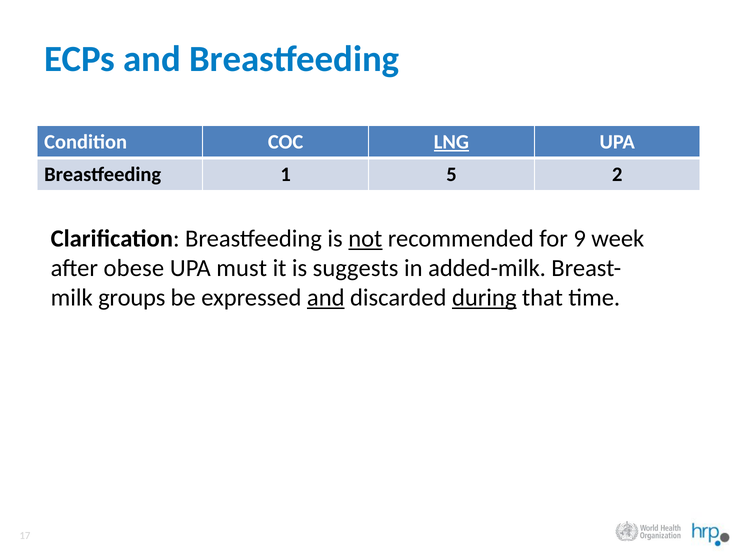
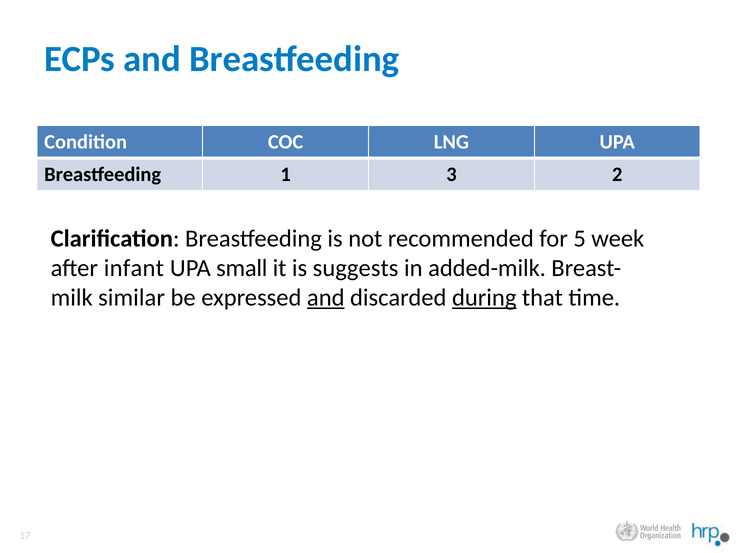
LNG underline: present -> none
5: 5 -> 3
not underline: present -> none
9: 9 -> 5
obese: obese -> infant
must: must -> small
groups: groups -> similar
